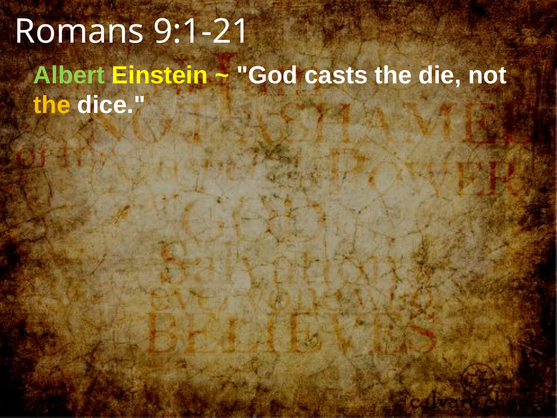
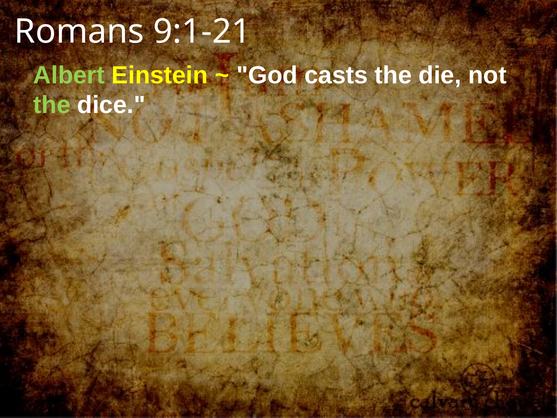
the at (52, 105) colour: yellow -> light green
